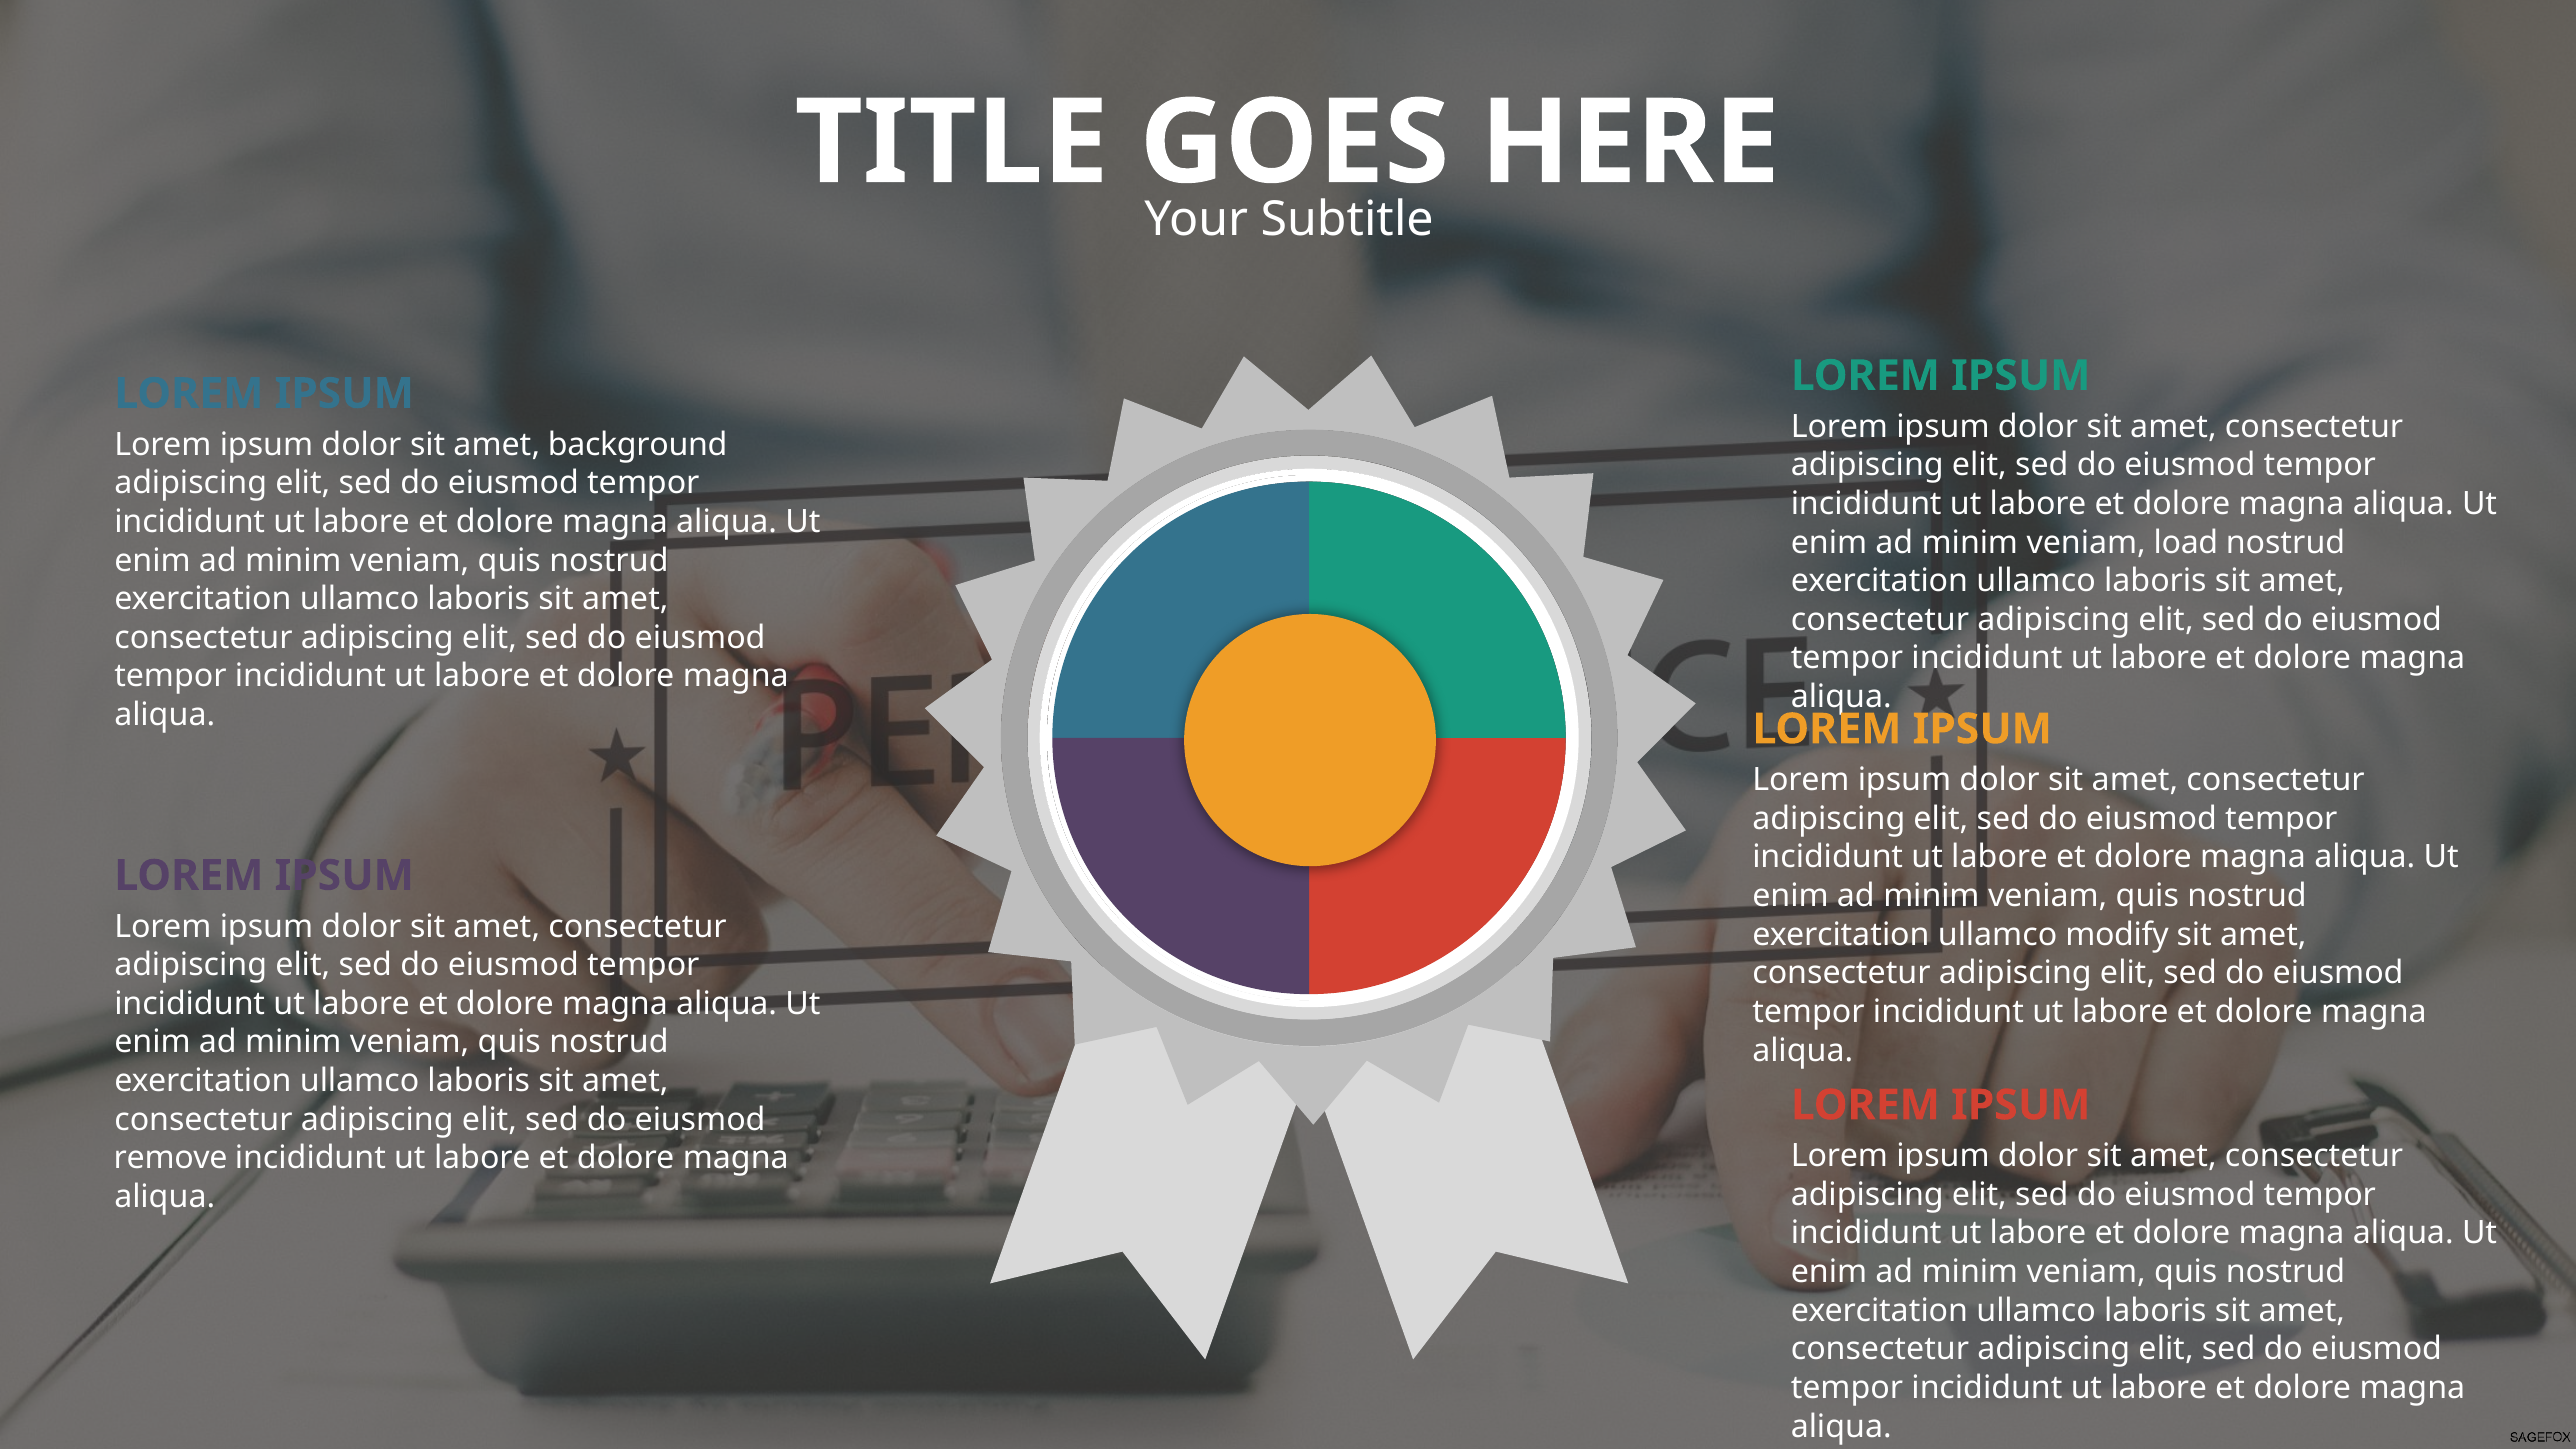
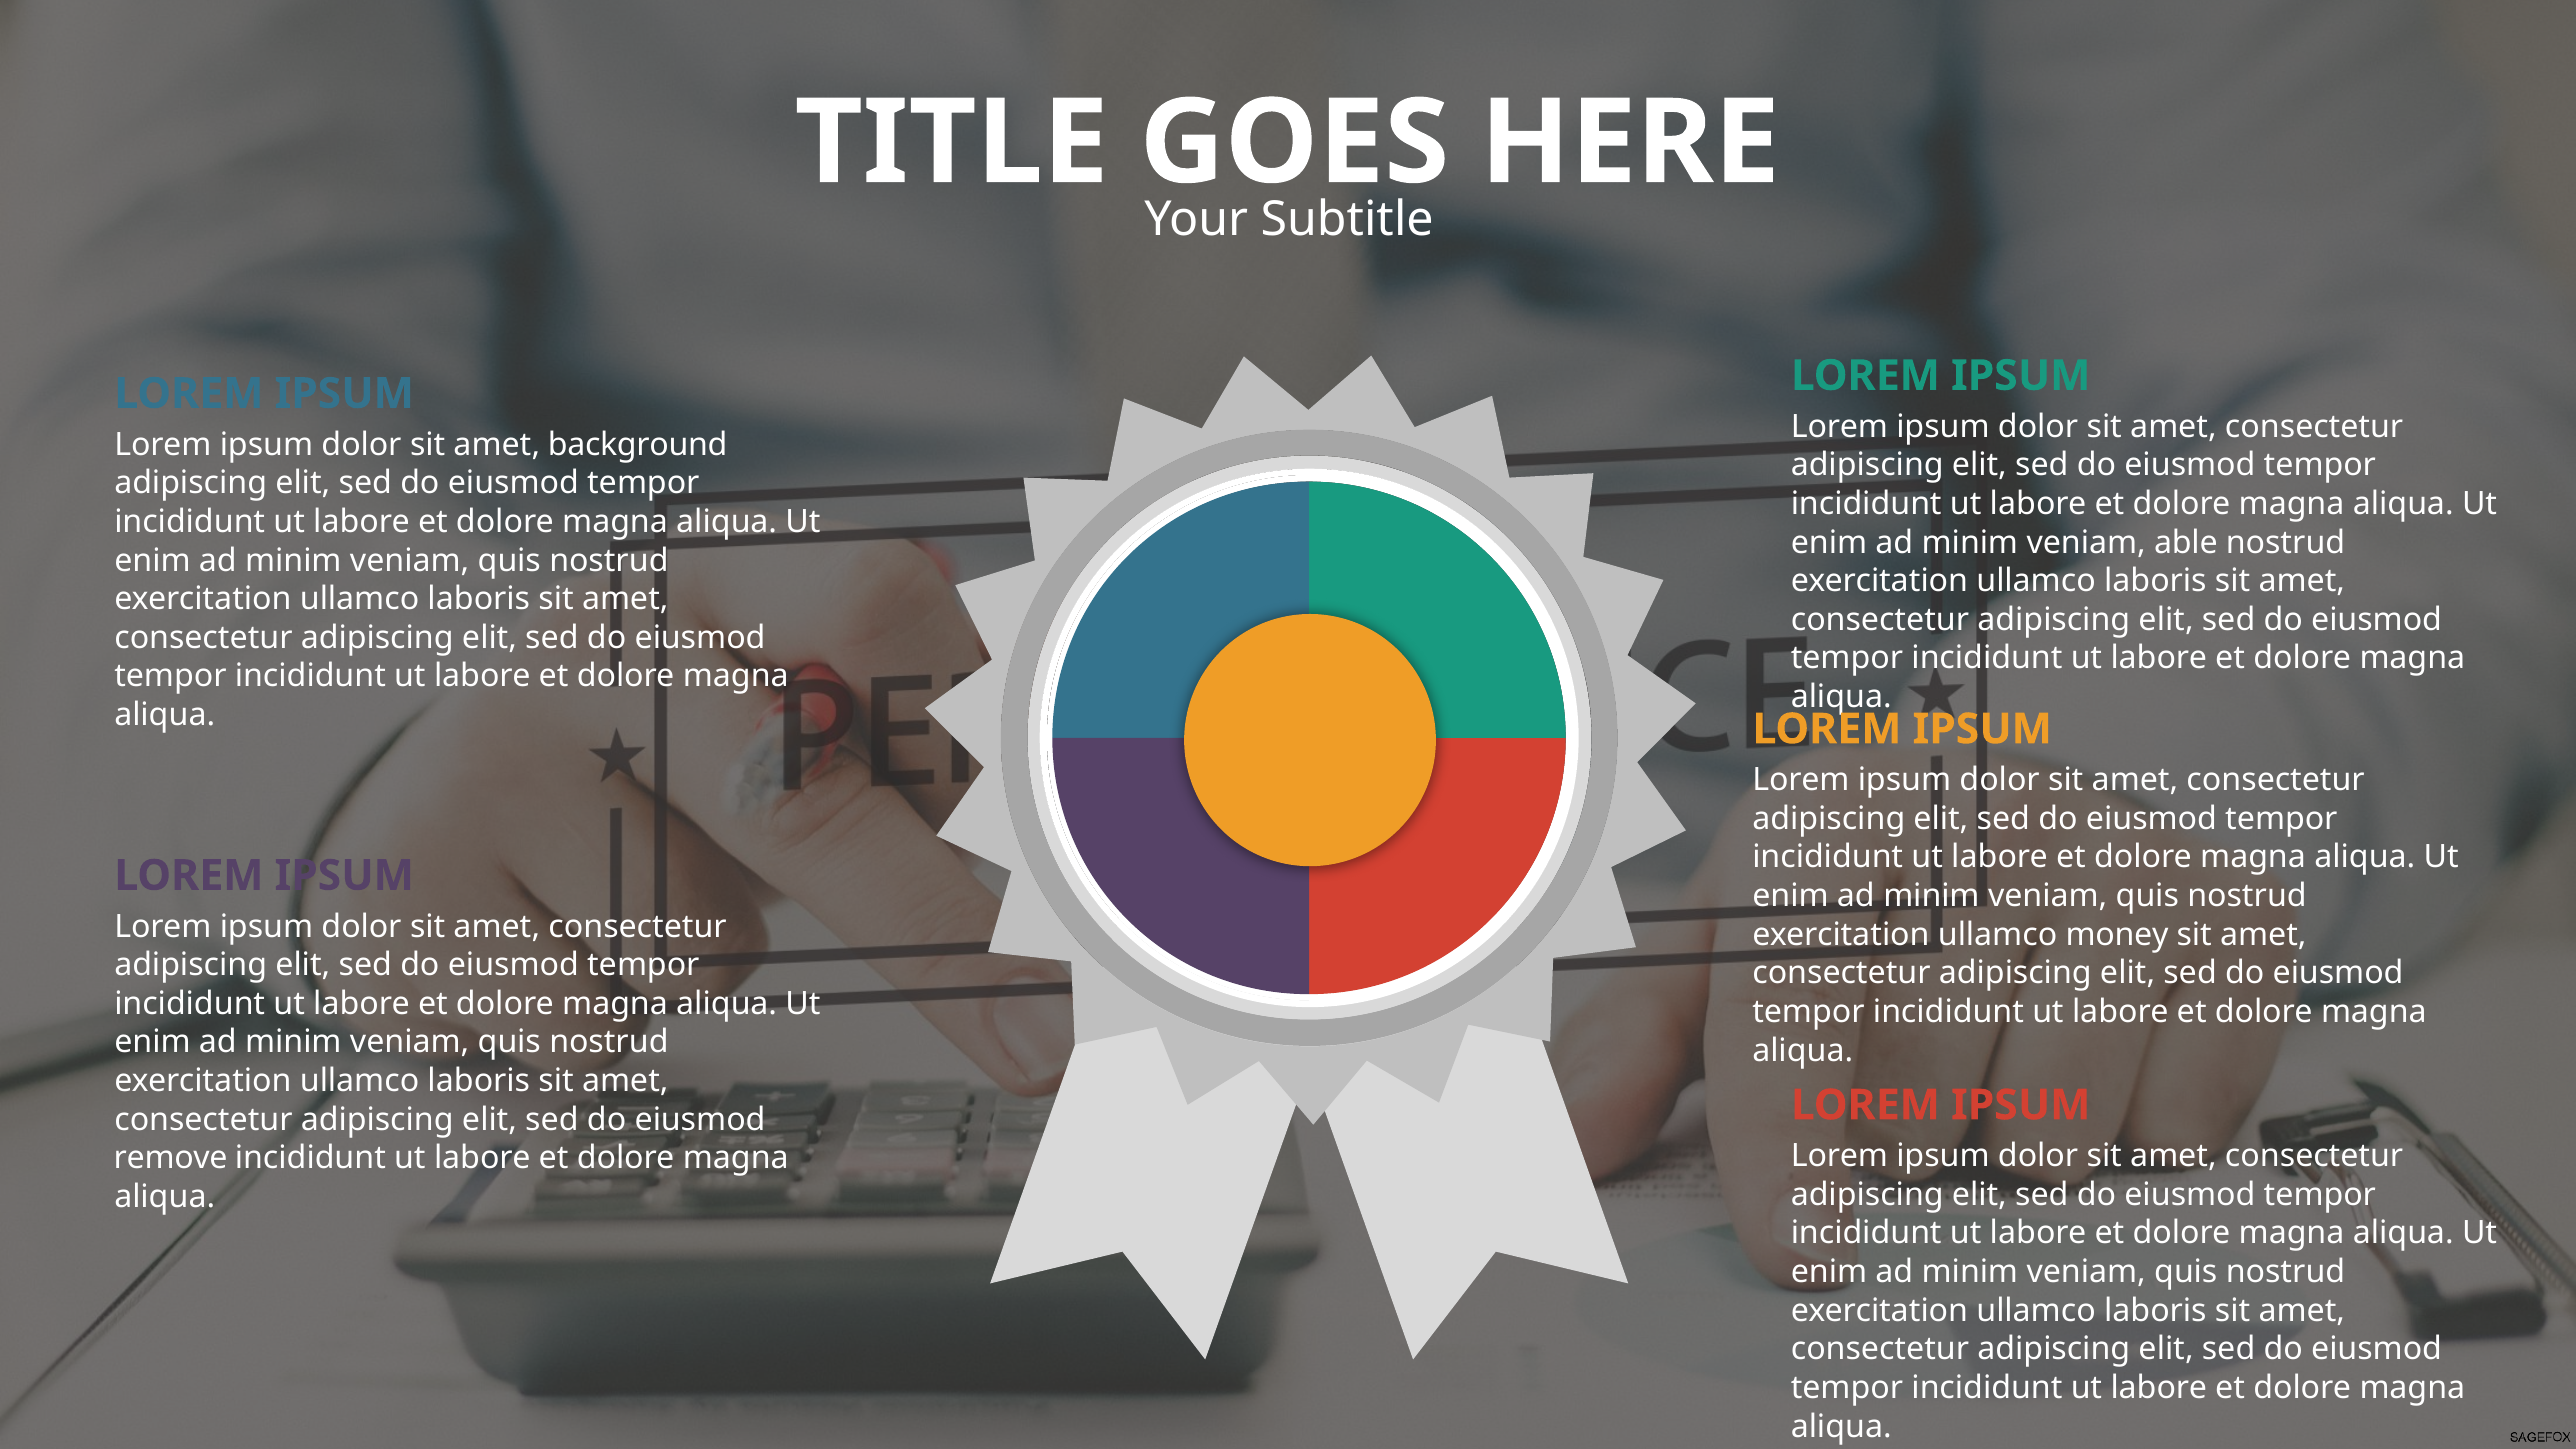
load: load -> able
modify: modify -> money
